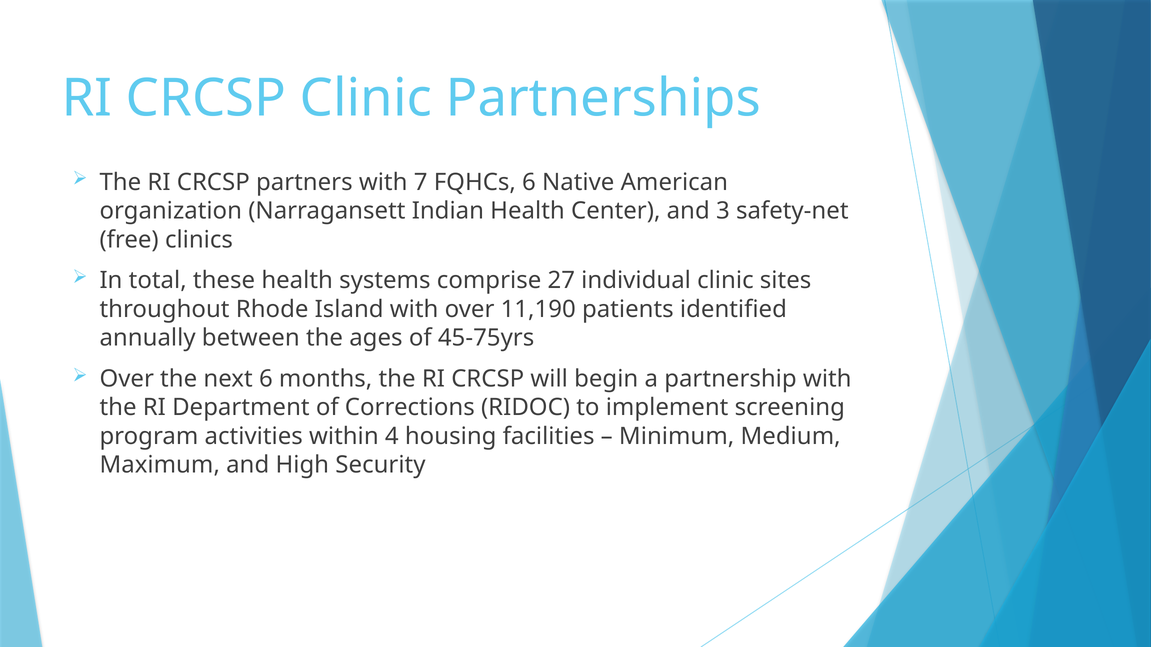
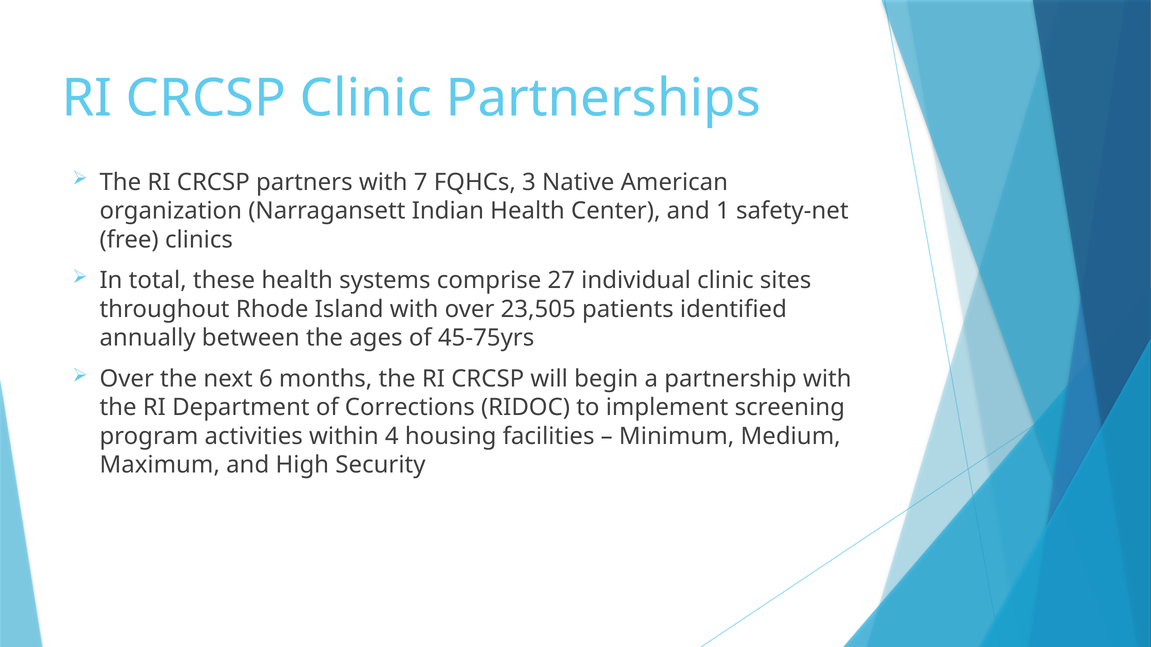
FQHCs 6: 6 -> 3
3: 3 -> 1
11,190: 11,190 -> 23,505
